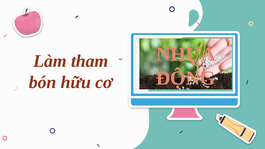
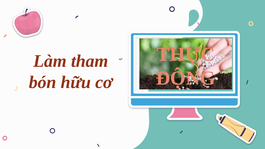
NHỰA: NHỰA -> THỰC
